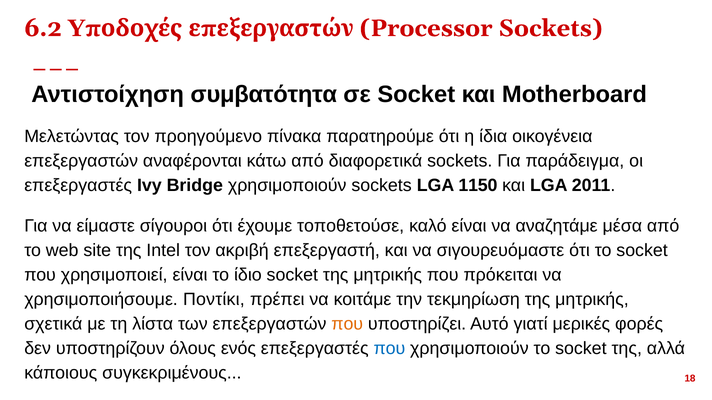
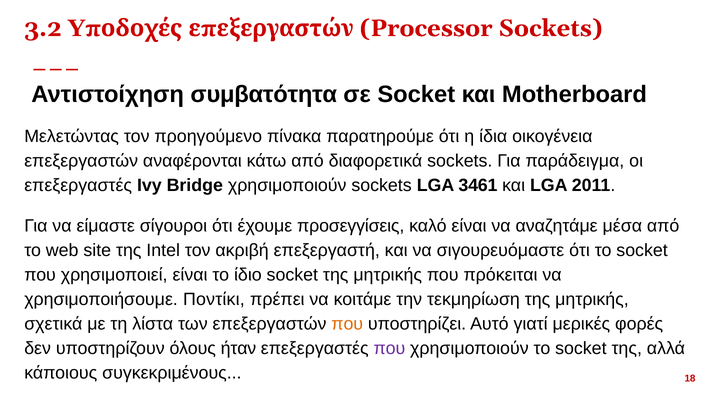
6.2: 6.2 -> 3.2
1150: 1150 -> 3461
τοποθετούσε: τοποθετούσε -> προσεγγίσεις
ενός: ενός -> ήταν
που at (389, 349) colour: blue -> purple
